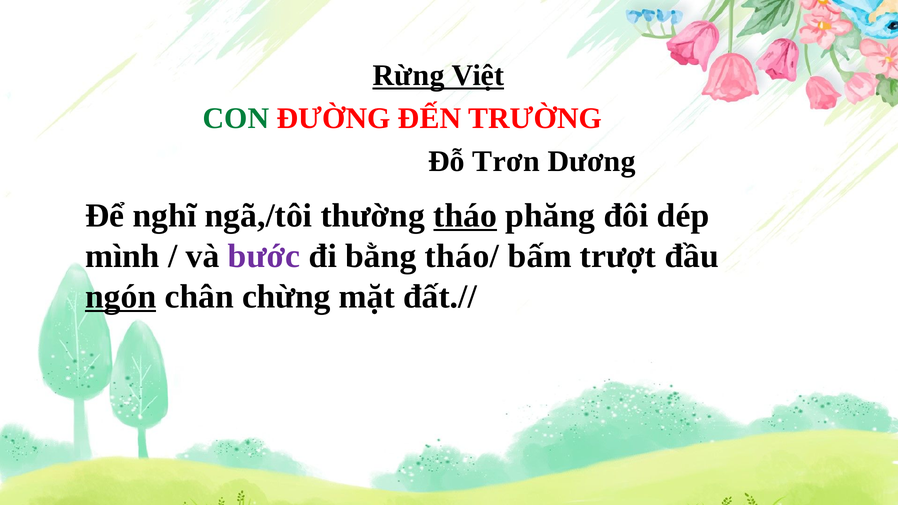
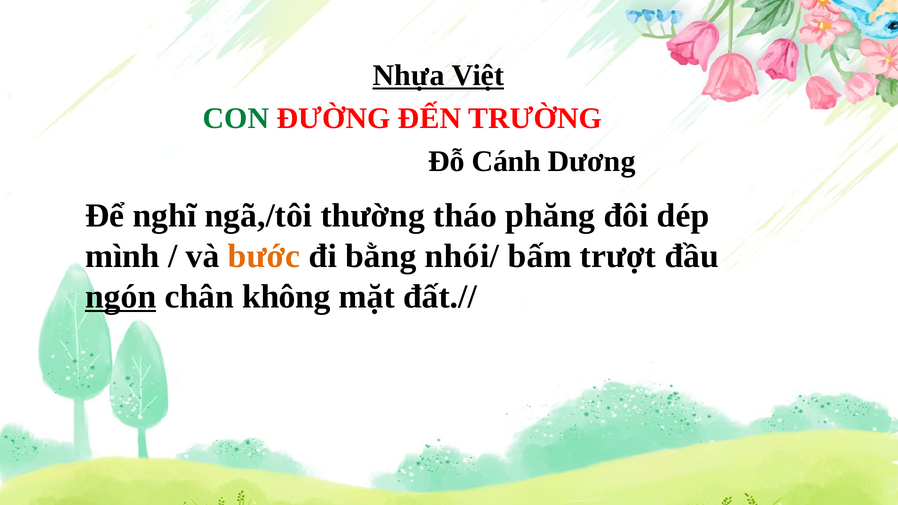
Rừng: Rừng -> Nhựa
Trơn: Trơn -> Cánh
tháo underline: present -> none
bước colour: purple -> orange
tháo/: tháo/ -> nhói/
chừng: chừng -> không
